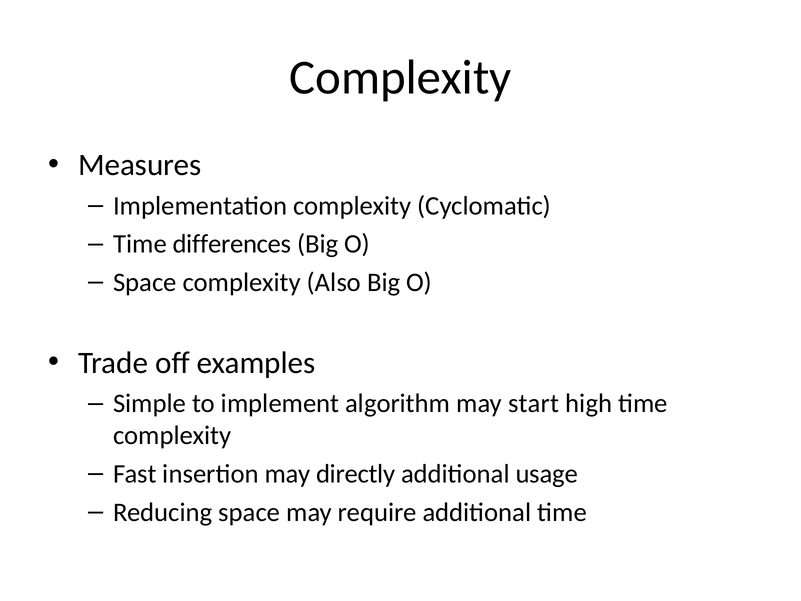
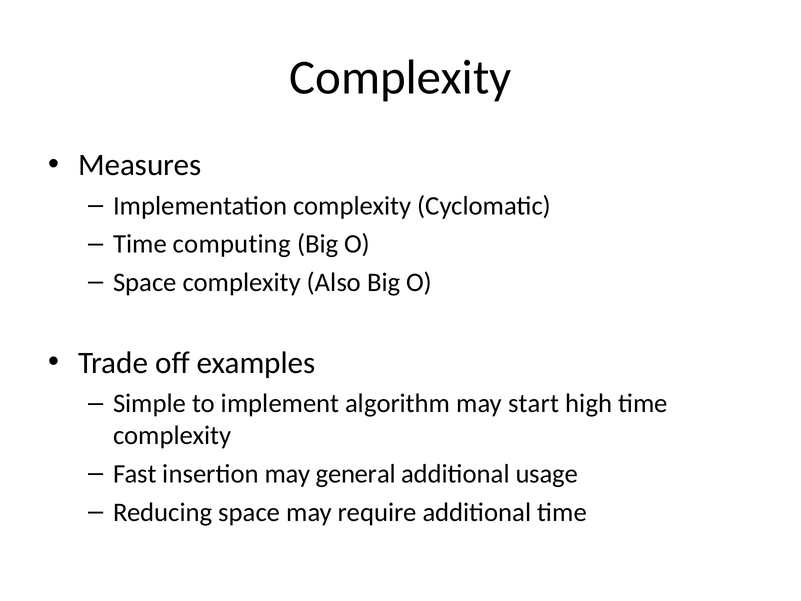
differences: differences -> computing
directly: directly -> general
